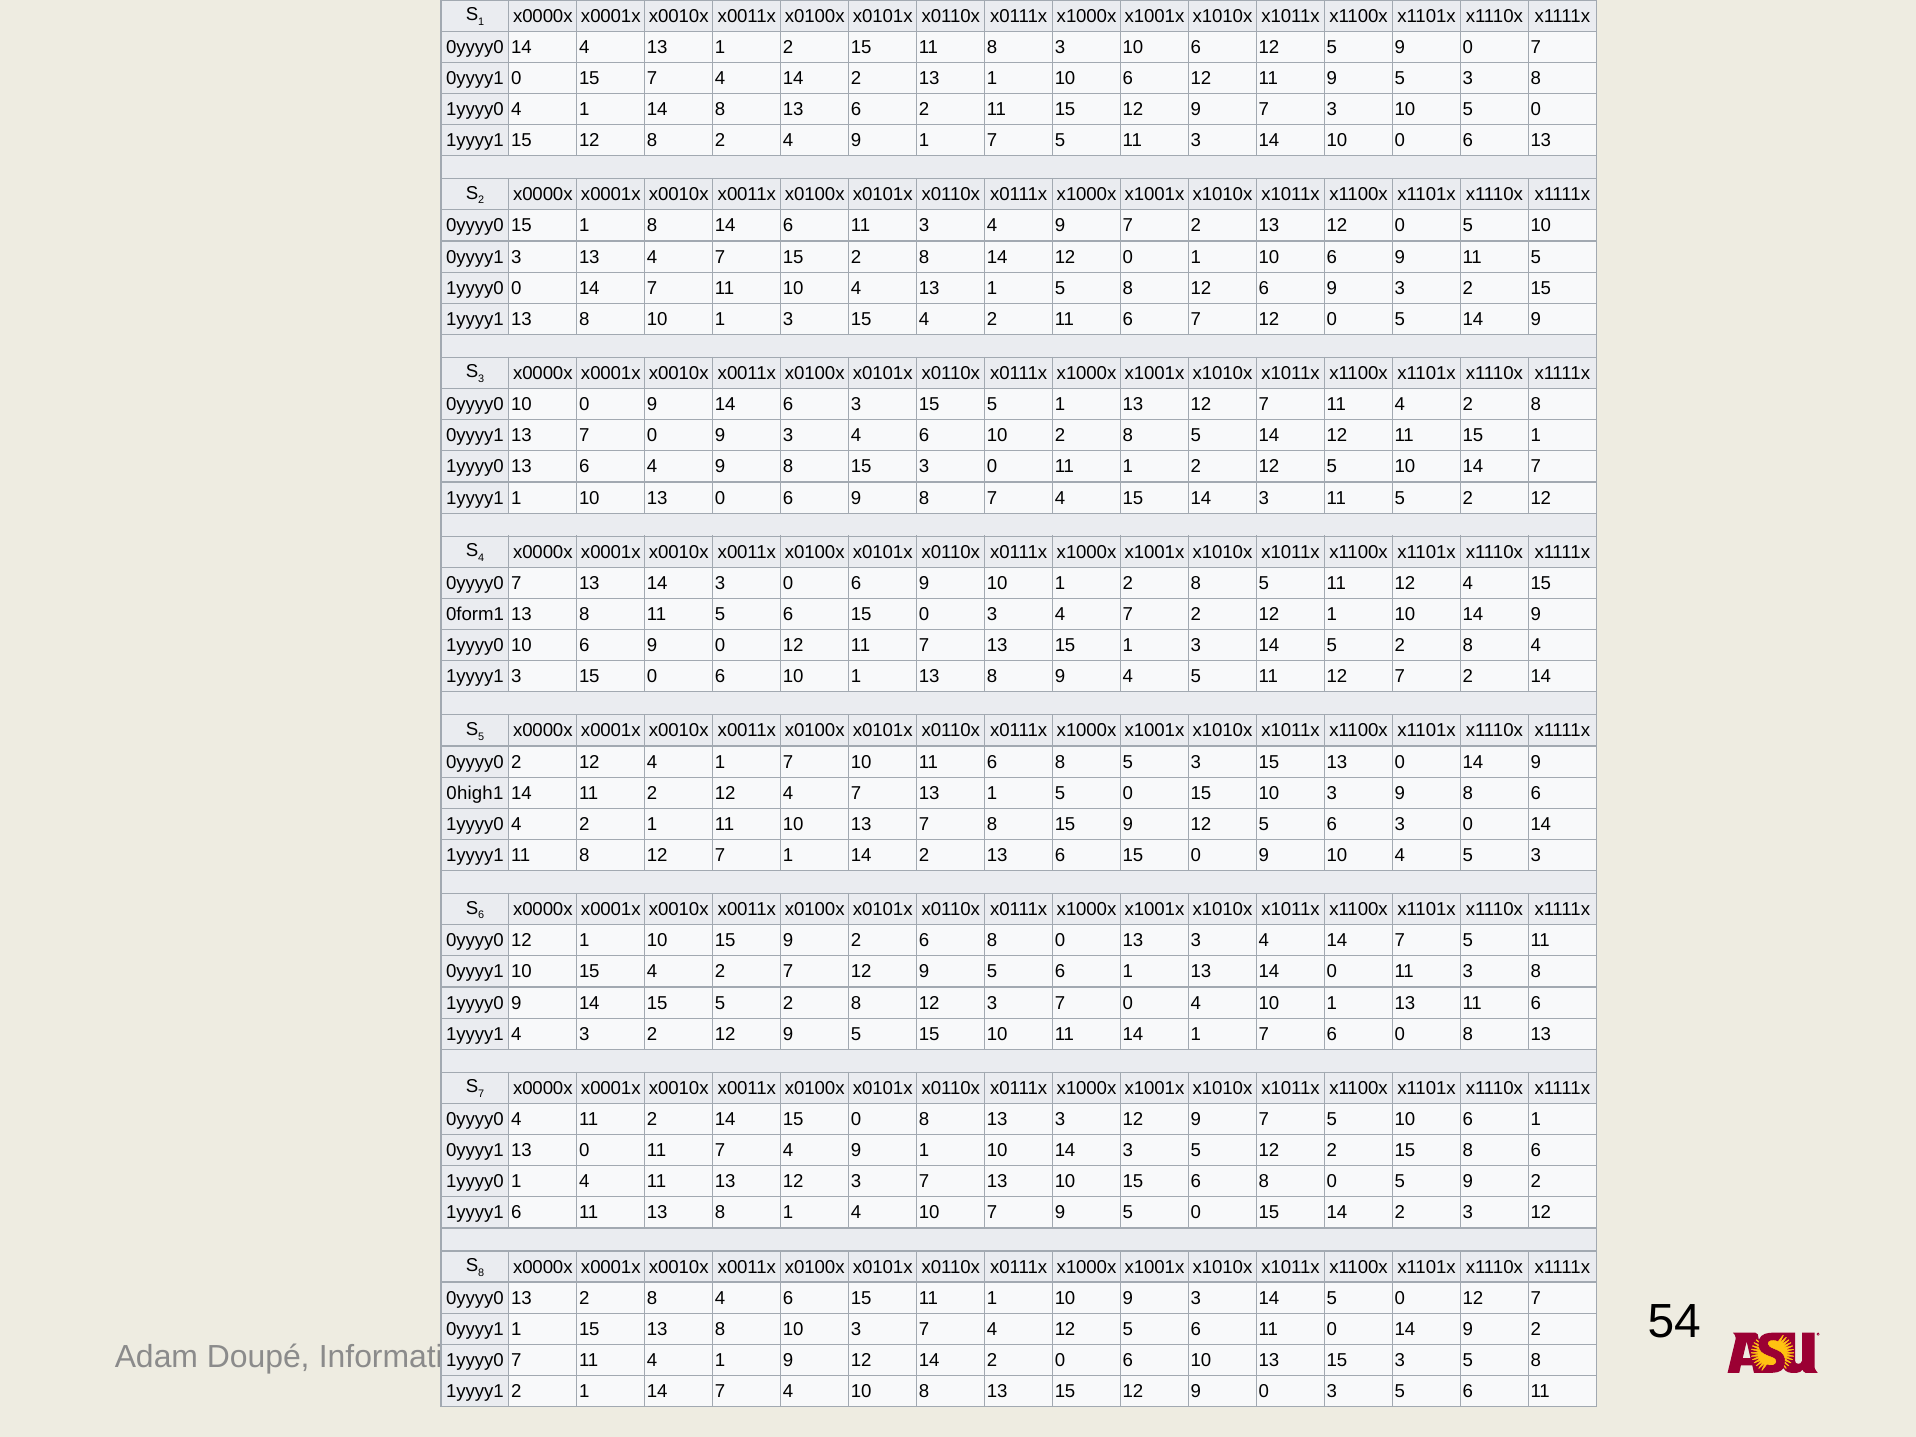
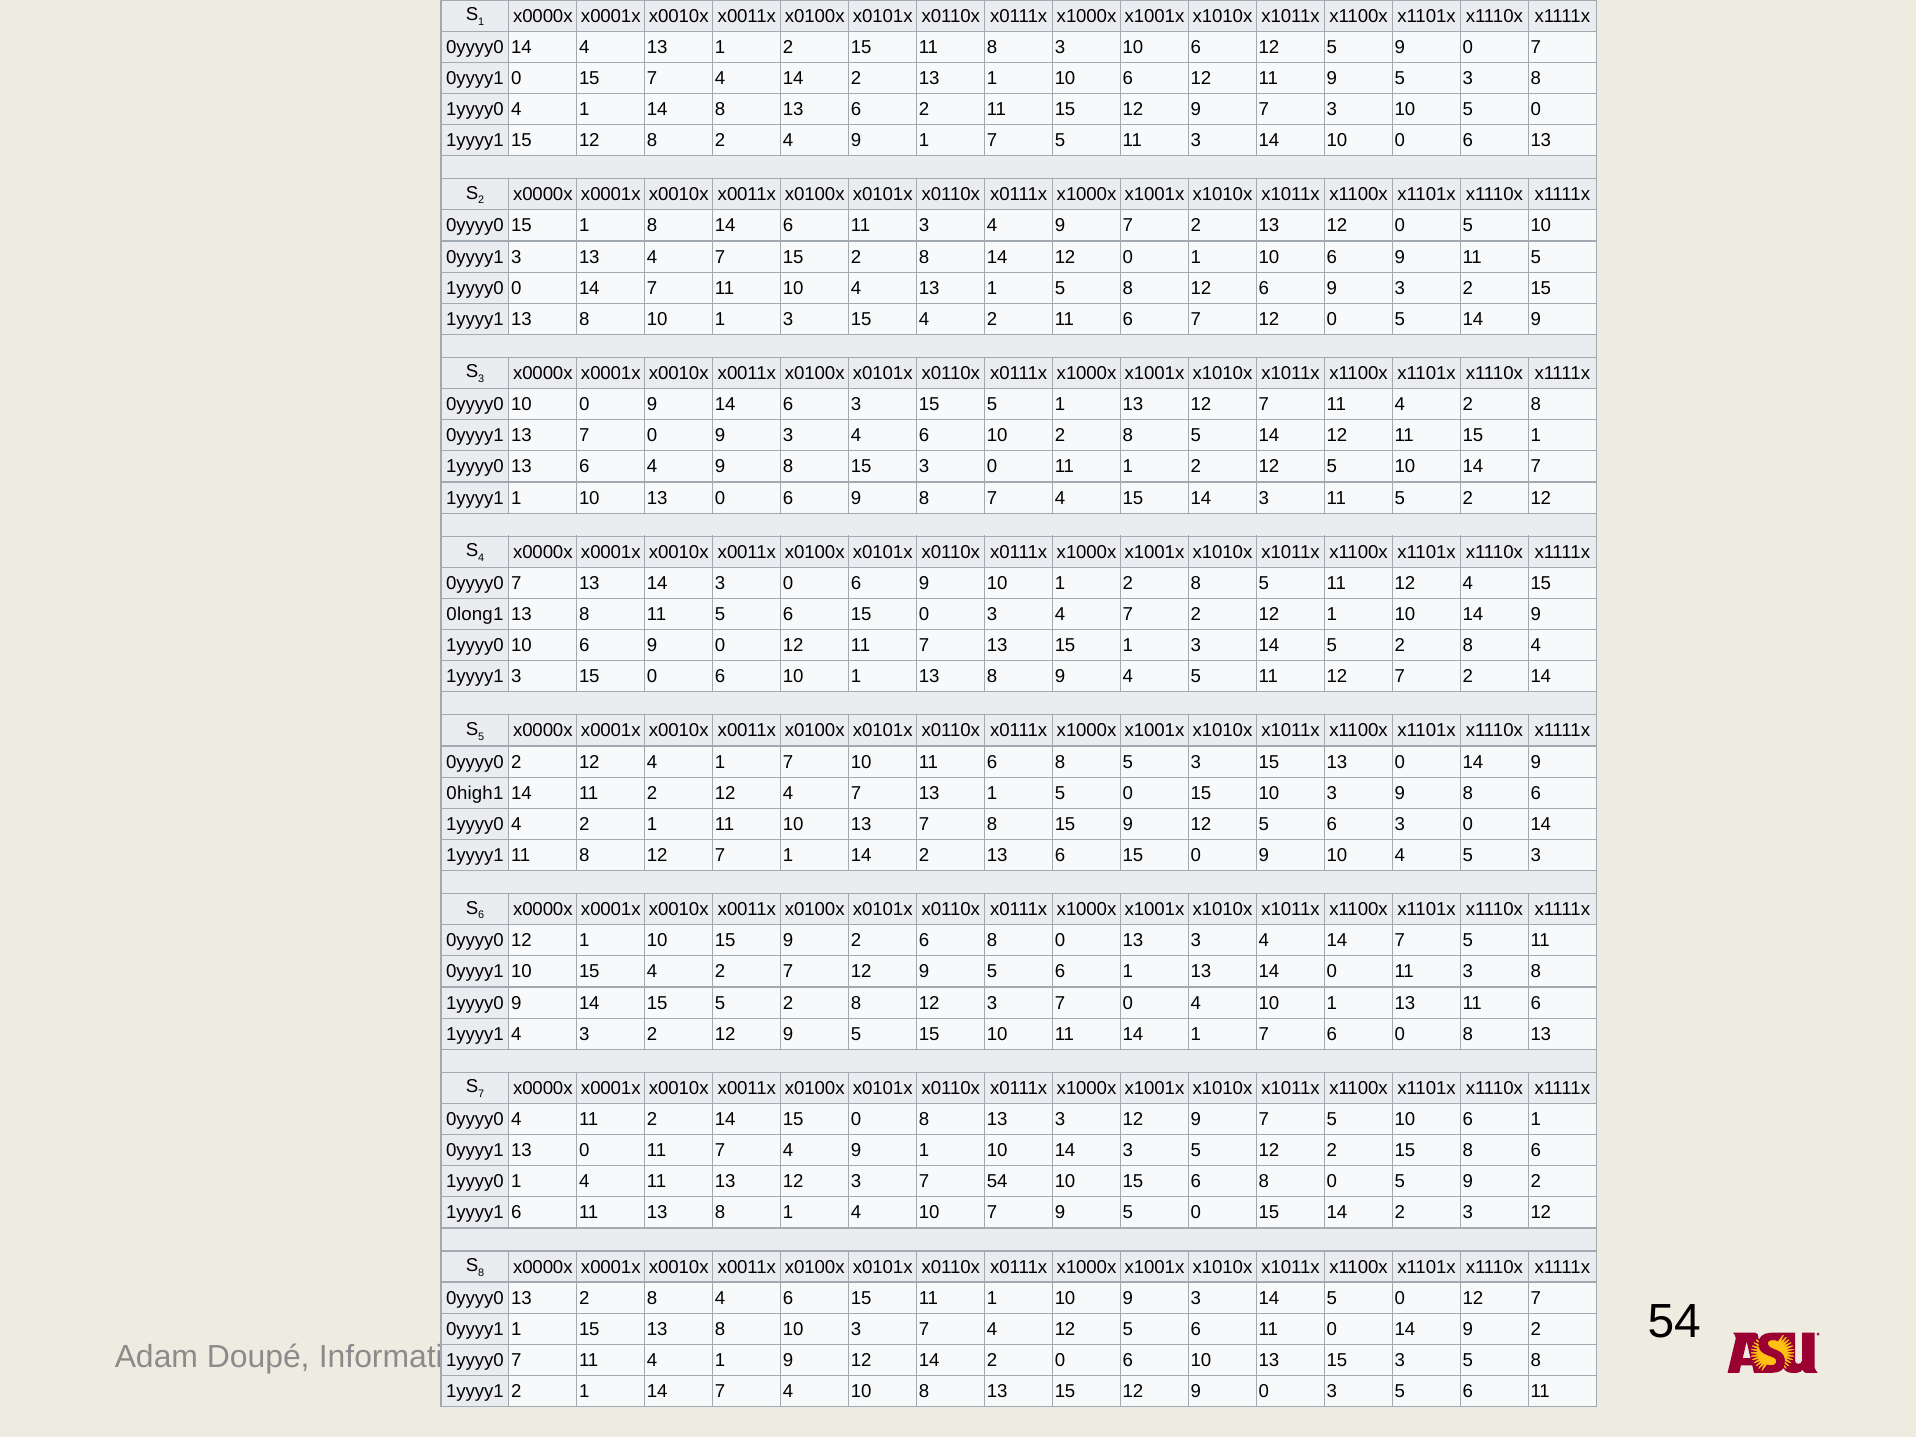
0form1: 0form1 -> 0long1
3 7 13: 13 -> 54
